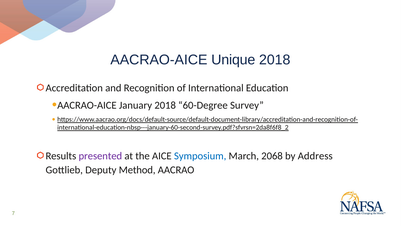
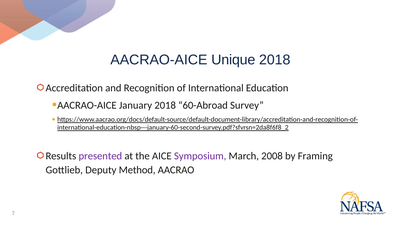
60-Degree: 60-Degree -> 60-Abroad
Symposium colour: blue -> purple
2068: 2068 -> 2008
Address: Address -> Framing
